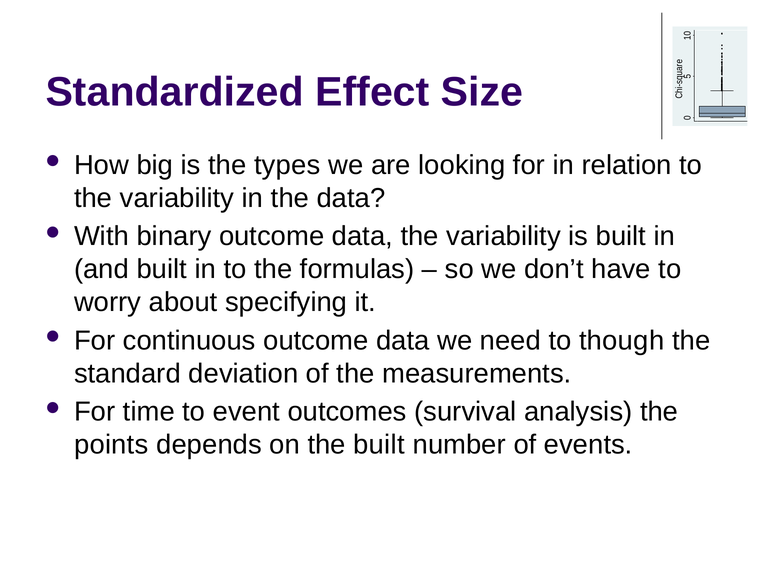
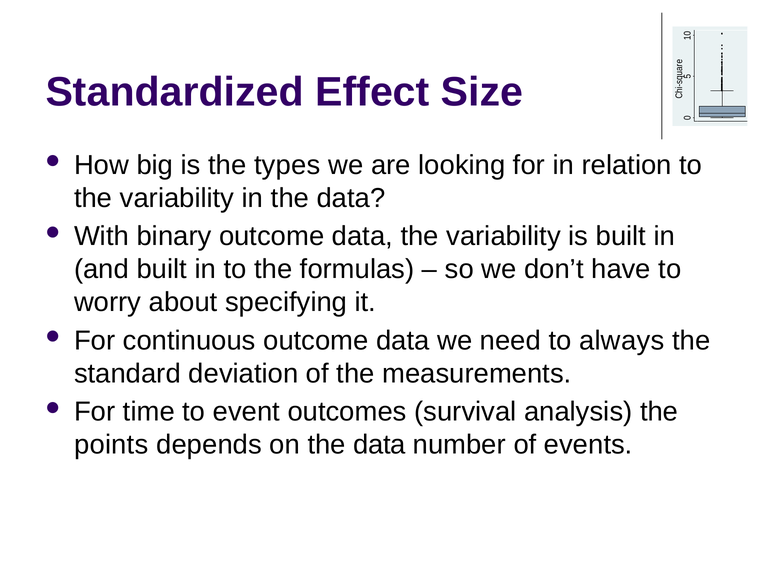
though: though -> always
on the built: built -> data
